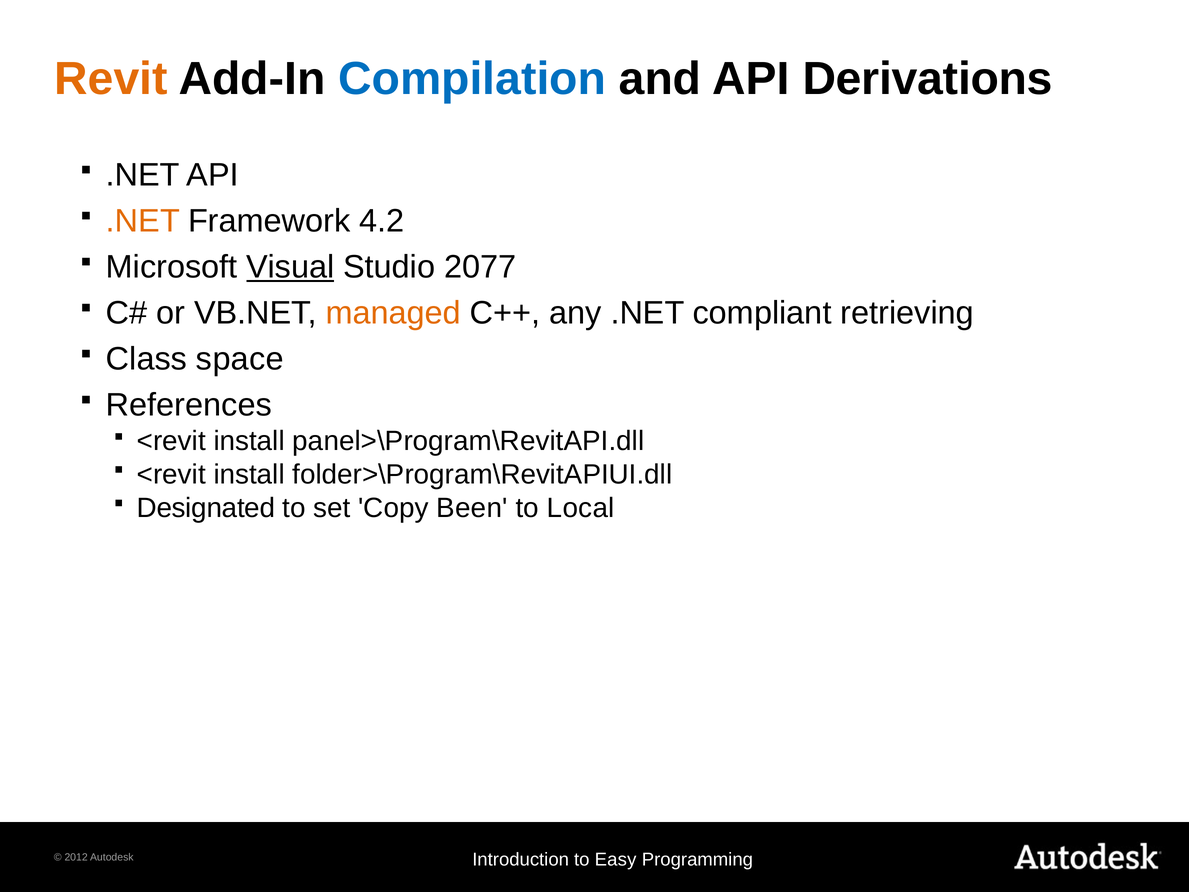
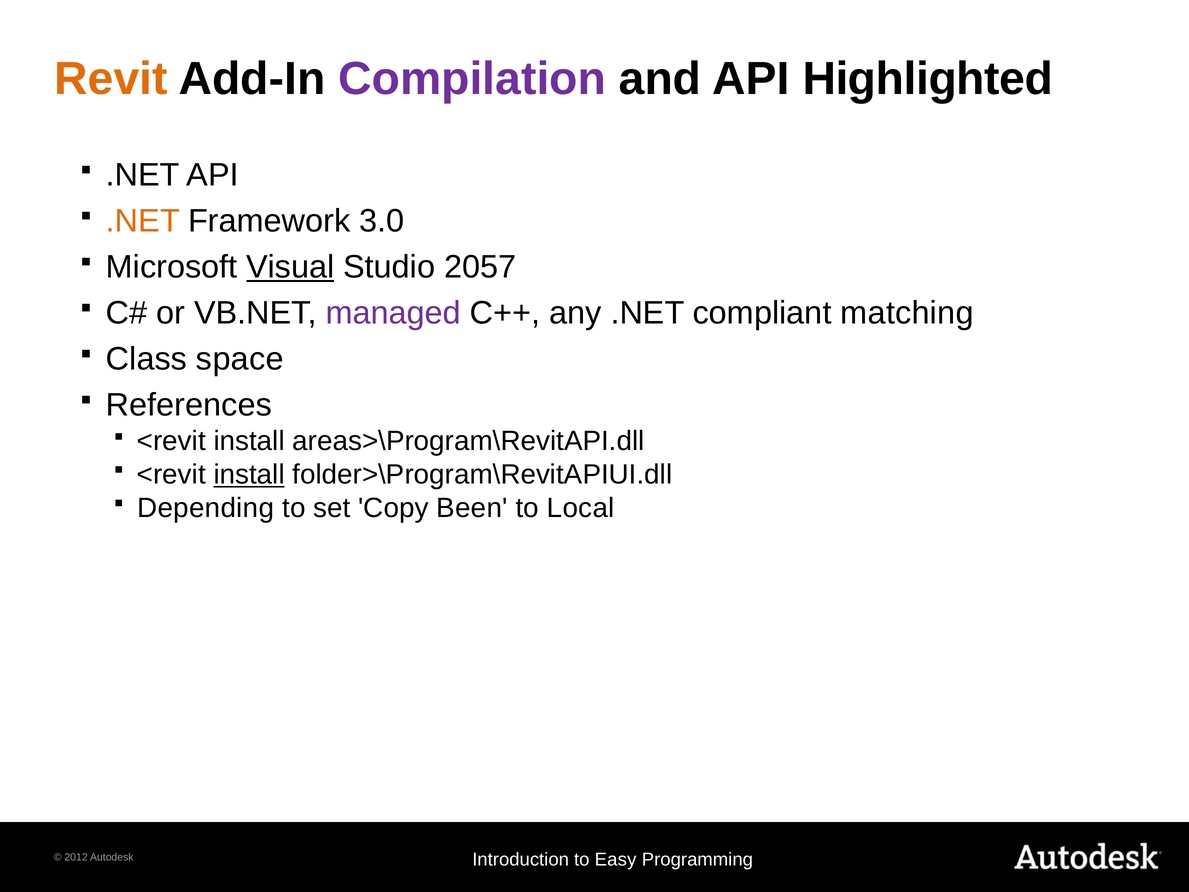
Compilation colour: blue -> purple
Derivations: Derivations -> Highlighted
4.2: 4.2 -> 3.0
2077: 2077 -> 2057
managed colour: orange -> purple
retrieving: retrieving -> matching
panel>\Program\RevitAPI.dll: panel>\Program\RevitAPI.dll -> areas>\Program\RevitAPI.dll
install at (249, 474) underline: none -> present
Designated: Designated -> Depending
